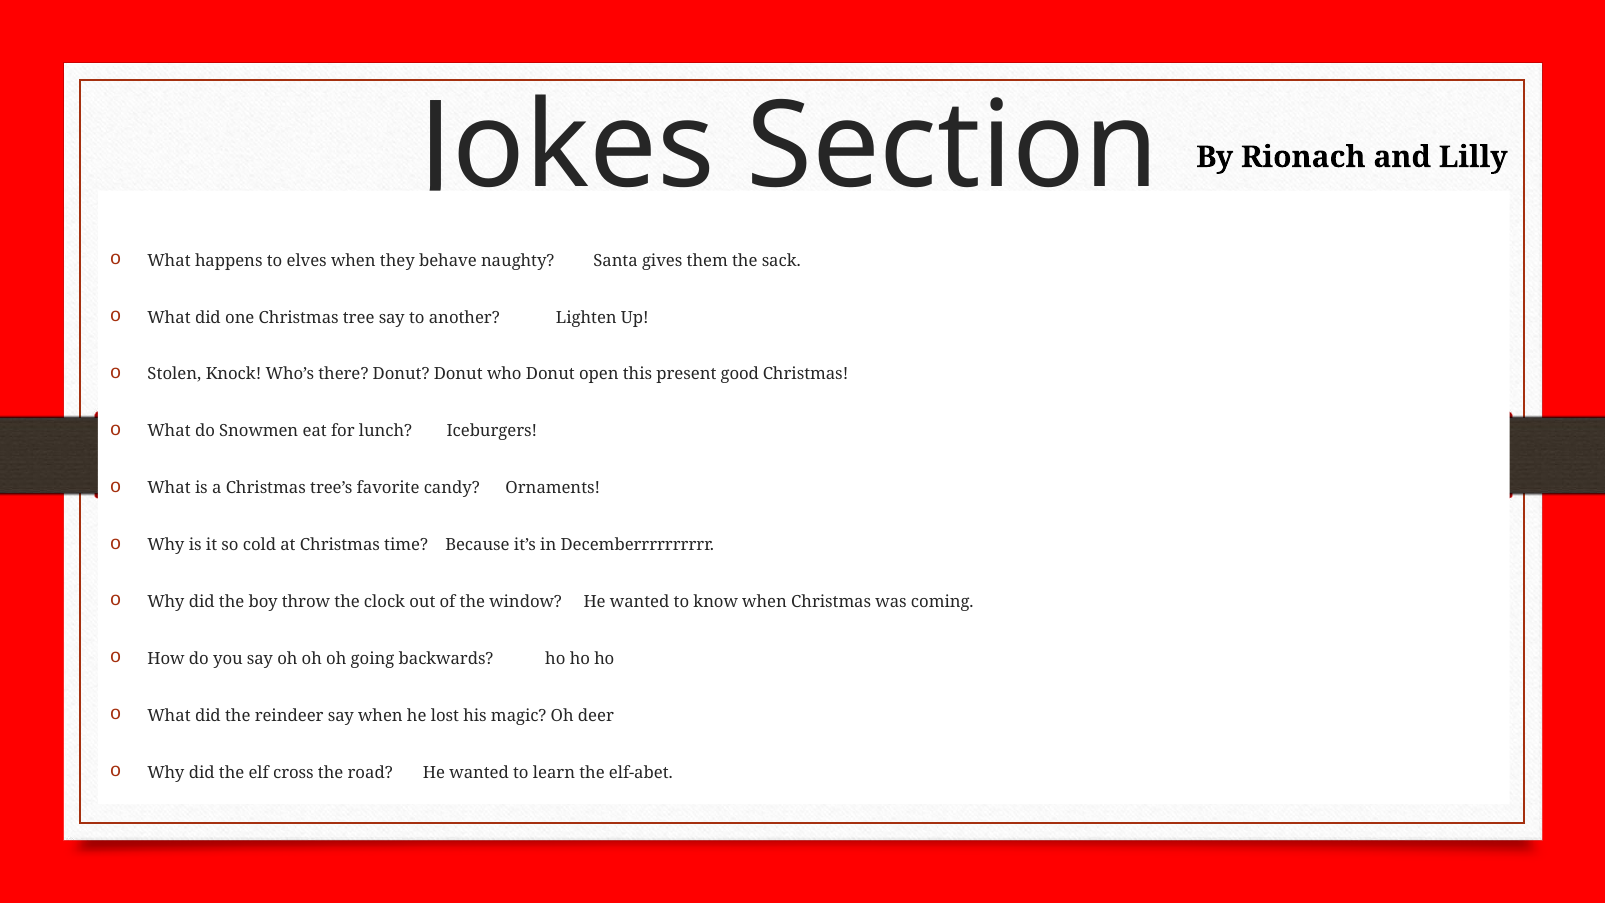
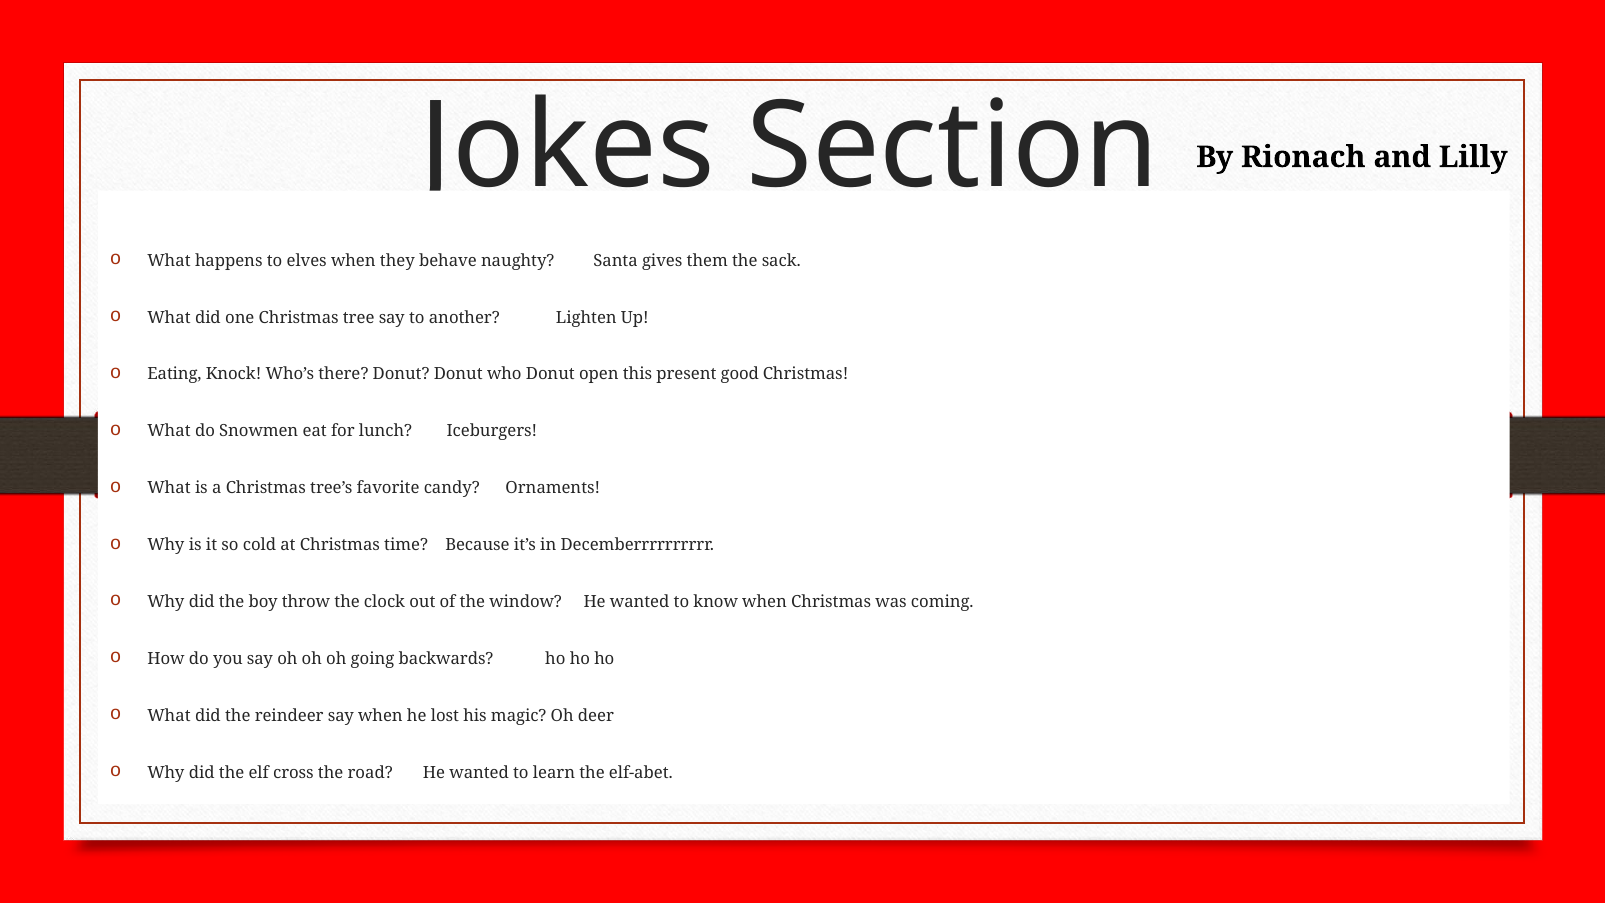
Stolen: Stolen -> Eating
